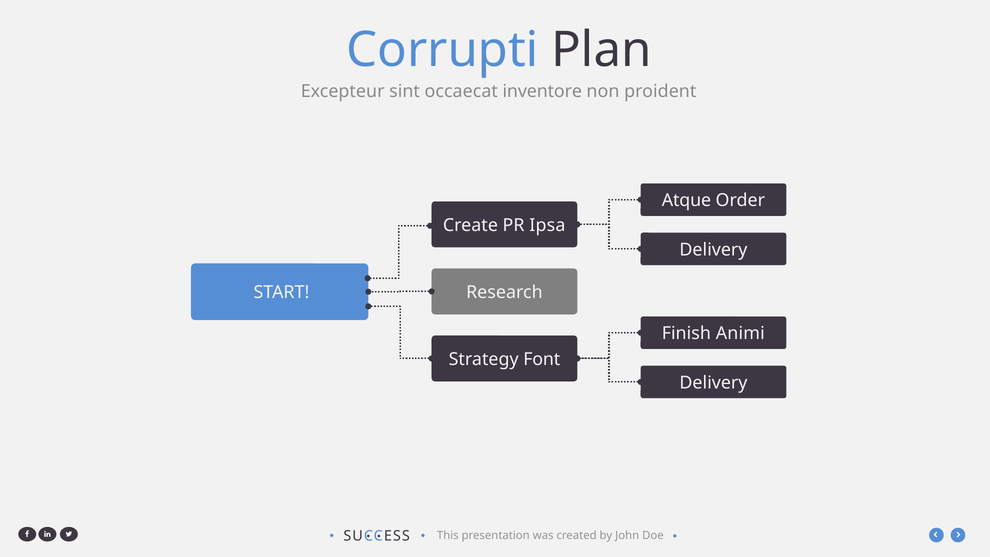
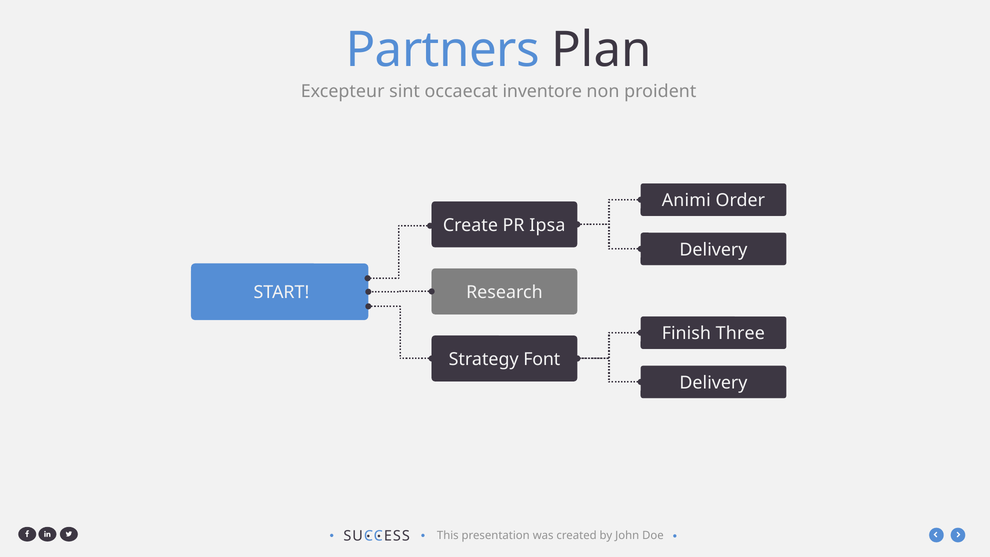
Corrupti: Corrupti -> Partners
Atque: Atque -> Animi
Animi: Animi -> Three
